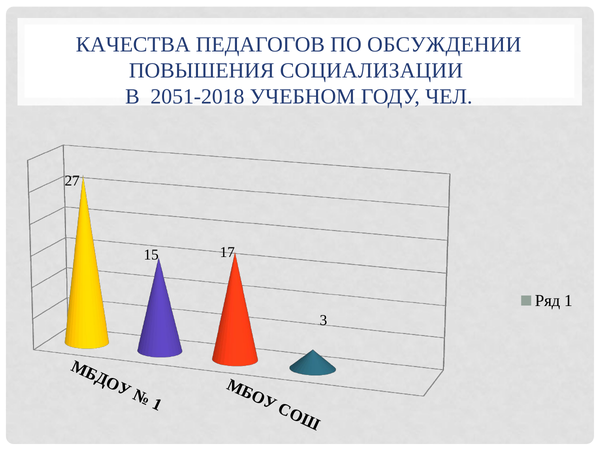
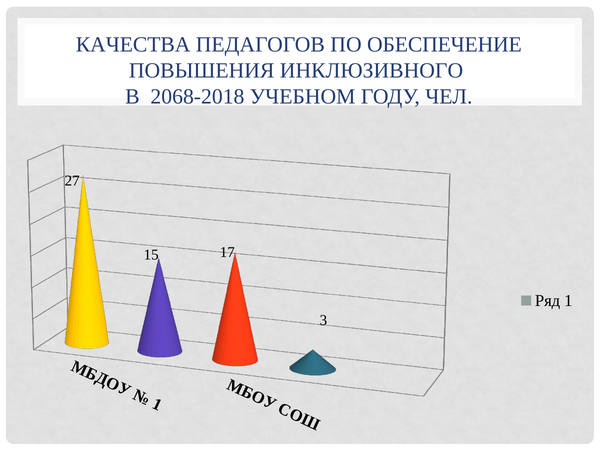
ОБСУЖДЕНИИ: ОБСУЖДЕНИИ -> ОБЕСПЕЧЕНИЕ
СОЦИАЛИЗАЦИИ: СОЦИАЛИЗАЦИИ -> ИНКЛЮЗИВНОГО
2051-2018: 2051-2018 -> 2068-2018
